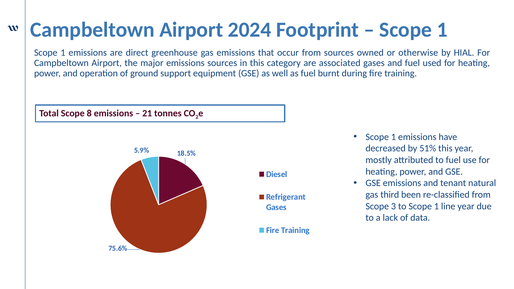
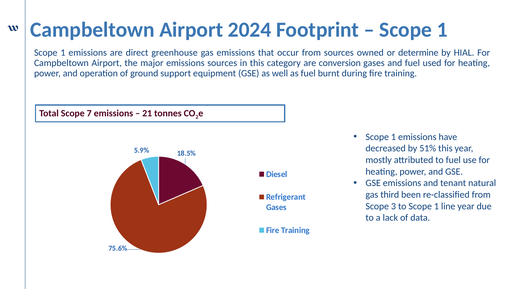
otherwise: otherwise -> determine
associated: associated -> conversion
8: 8 -> 7
